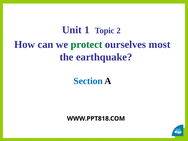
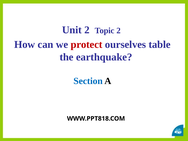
Unit 1: 1 -> 2
protect colour: green -> red
most: most -> table
